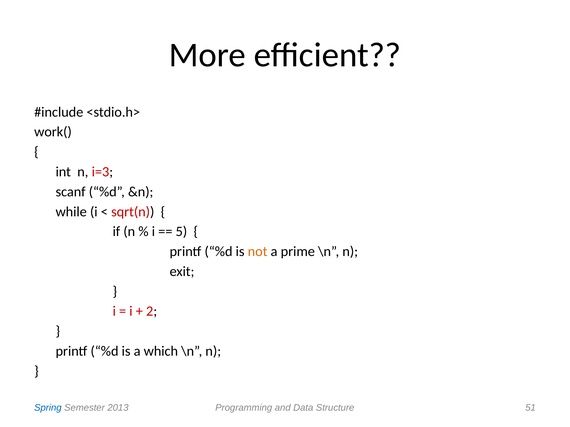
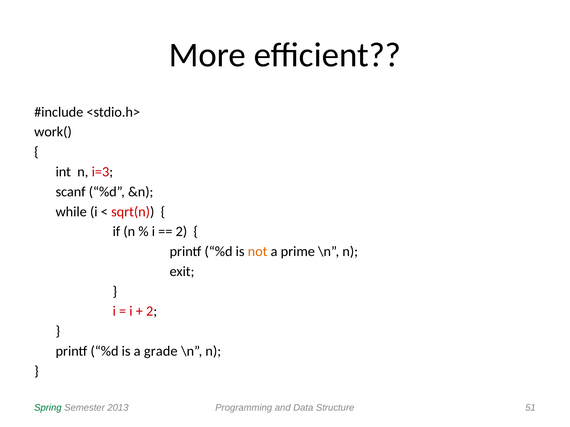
5 at (181, 232): 5 -> 2
which: which -> grade
Spring colour: blue -> green
